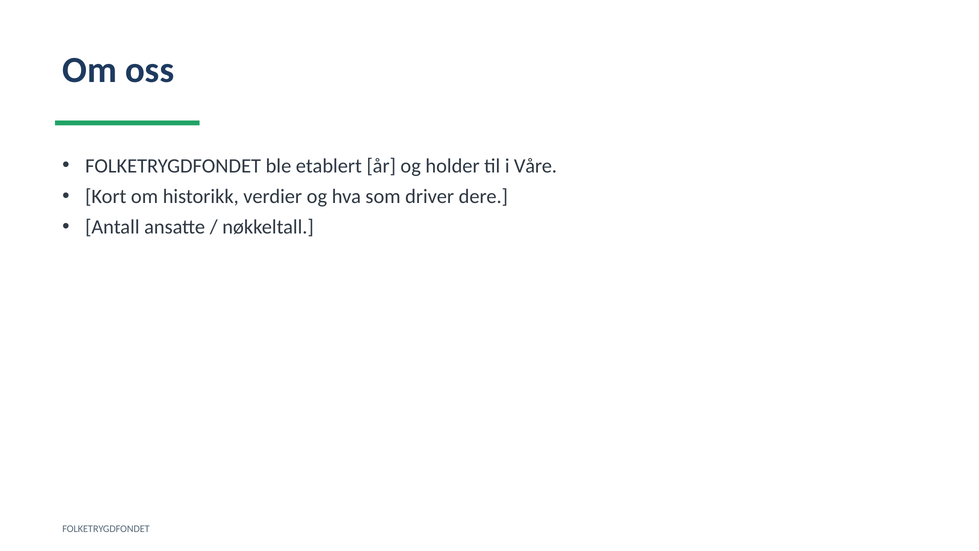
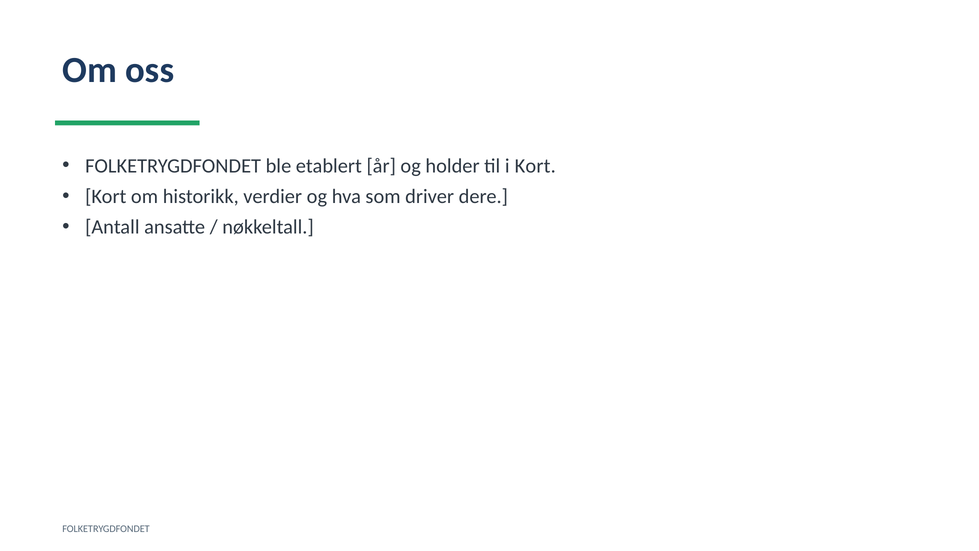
i Våre: Våre -> Kort
